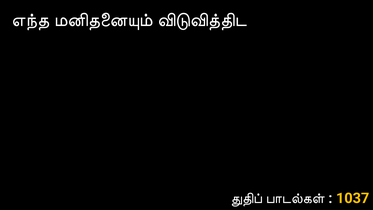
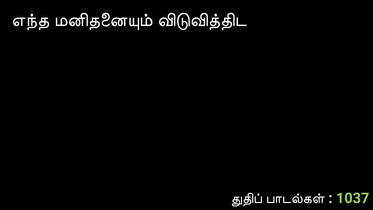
1037 colour: yellow -> light green
